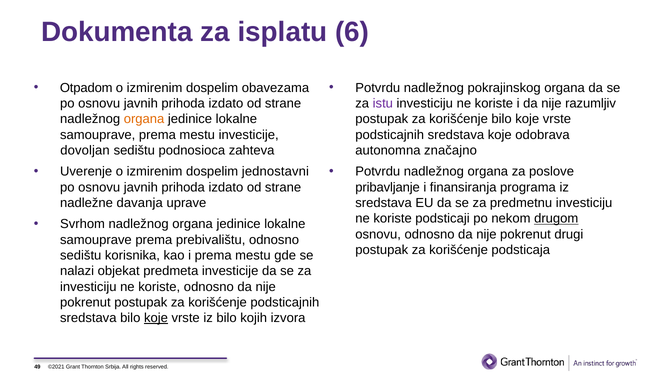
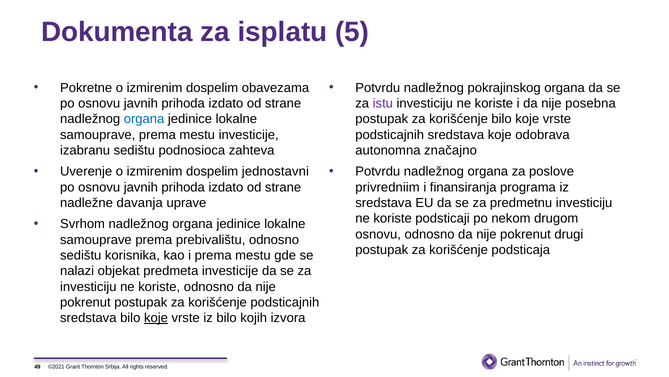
6: 6 -> 5
Otpadom: Otpadom -> Pokretne
razumljiv: razumljiv -> posebna
organa at (144, 119) colour: orange -> blue
dovoljan: dovoljan -> izabranu
pribavljanje: pribavljanje -> privredniim
drugom underline: present -> none
